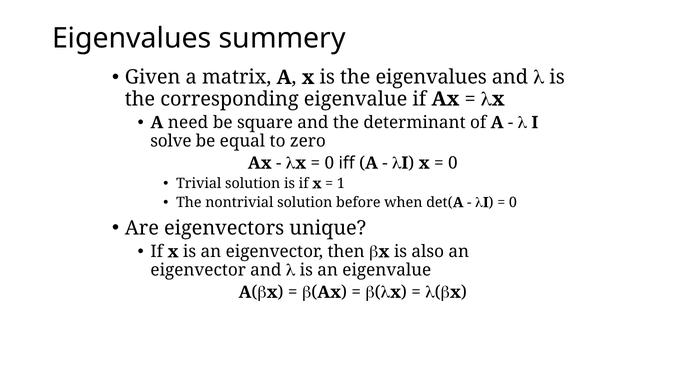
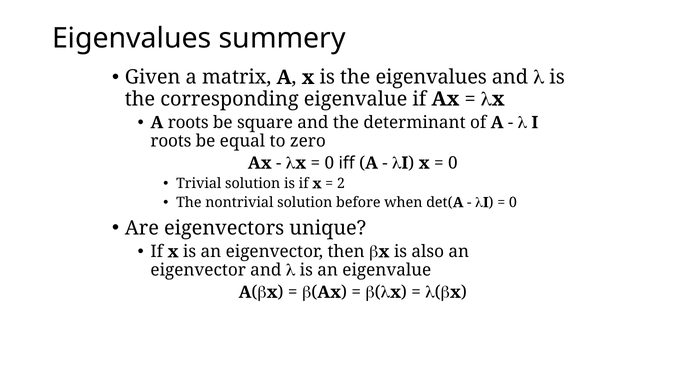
A need: need -> roots
solve at (171, 141): solve -> roots
1: 1 -> 2
